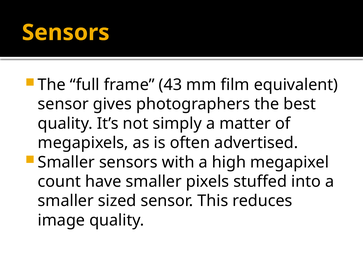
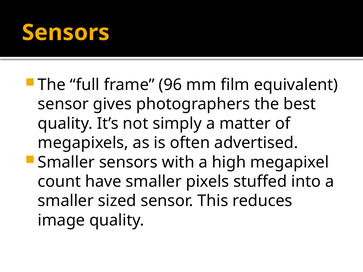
43: 43 -> 96
